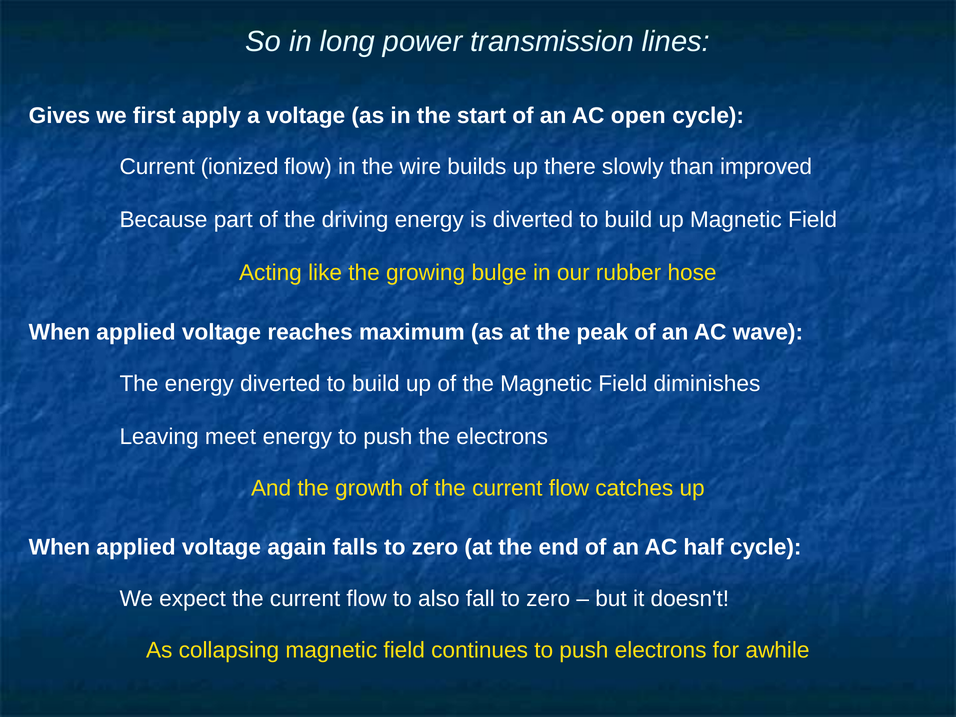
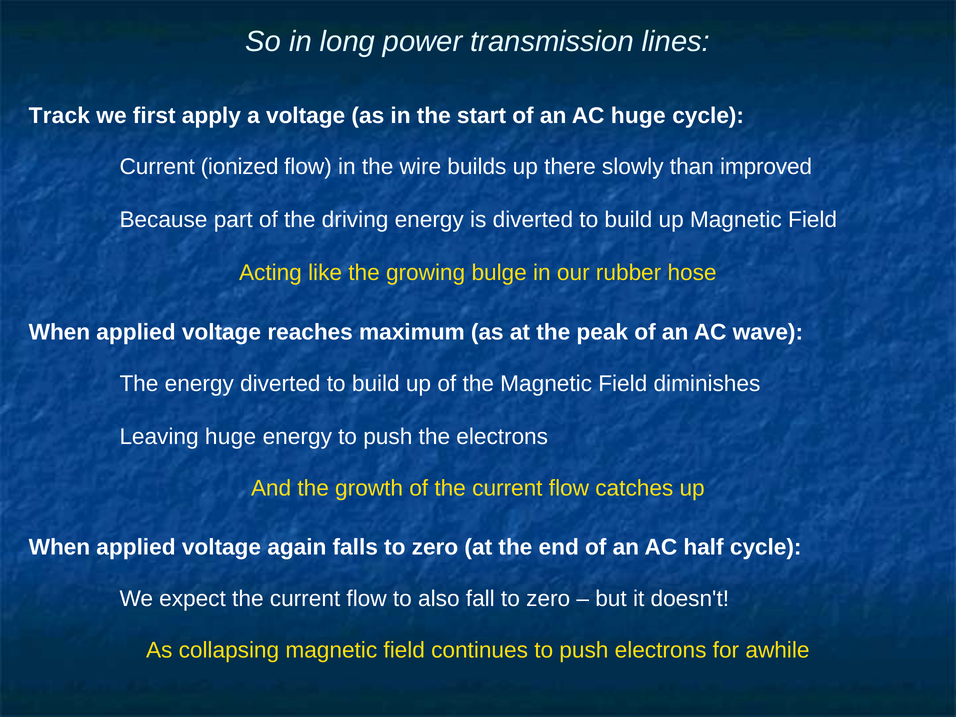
Gives: Gives -> Track
AC open: open -> huge
Leaving meet: meet -> huge
